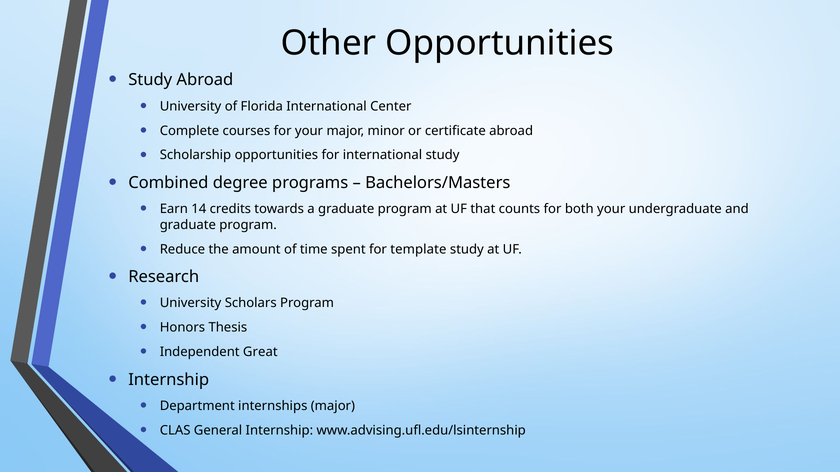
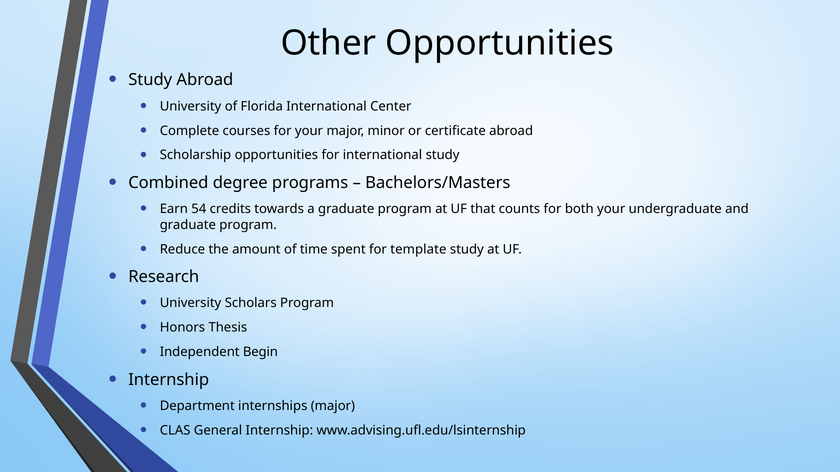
14: 14 -> 54
Great: Great -> Begin
